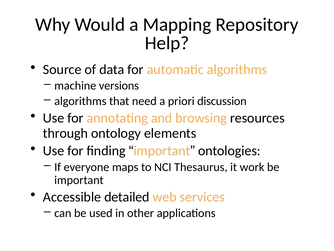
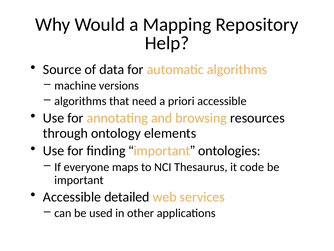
priori discussion: discussion -> accessible
work: work -> code
